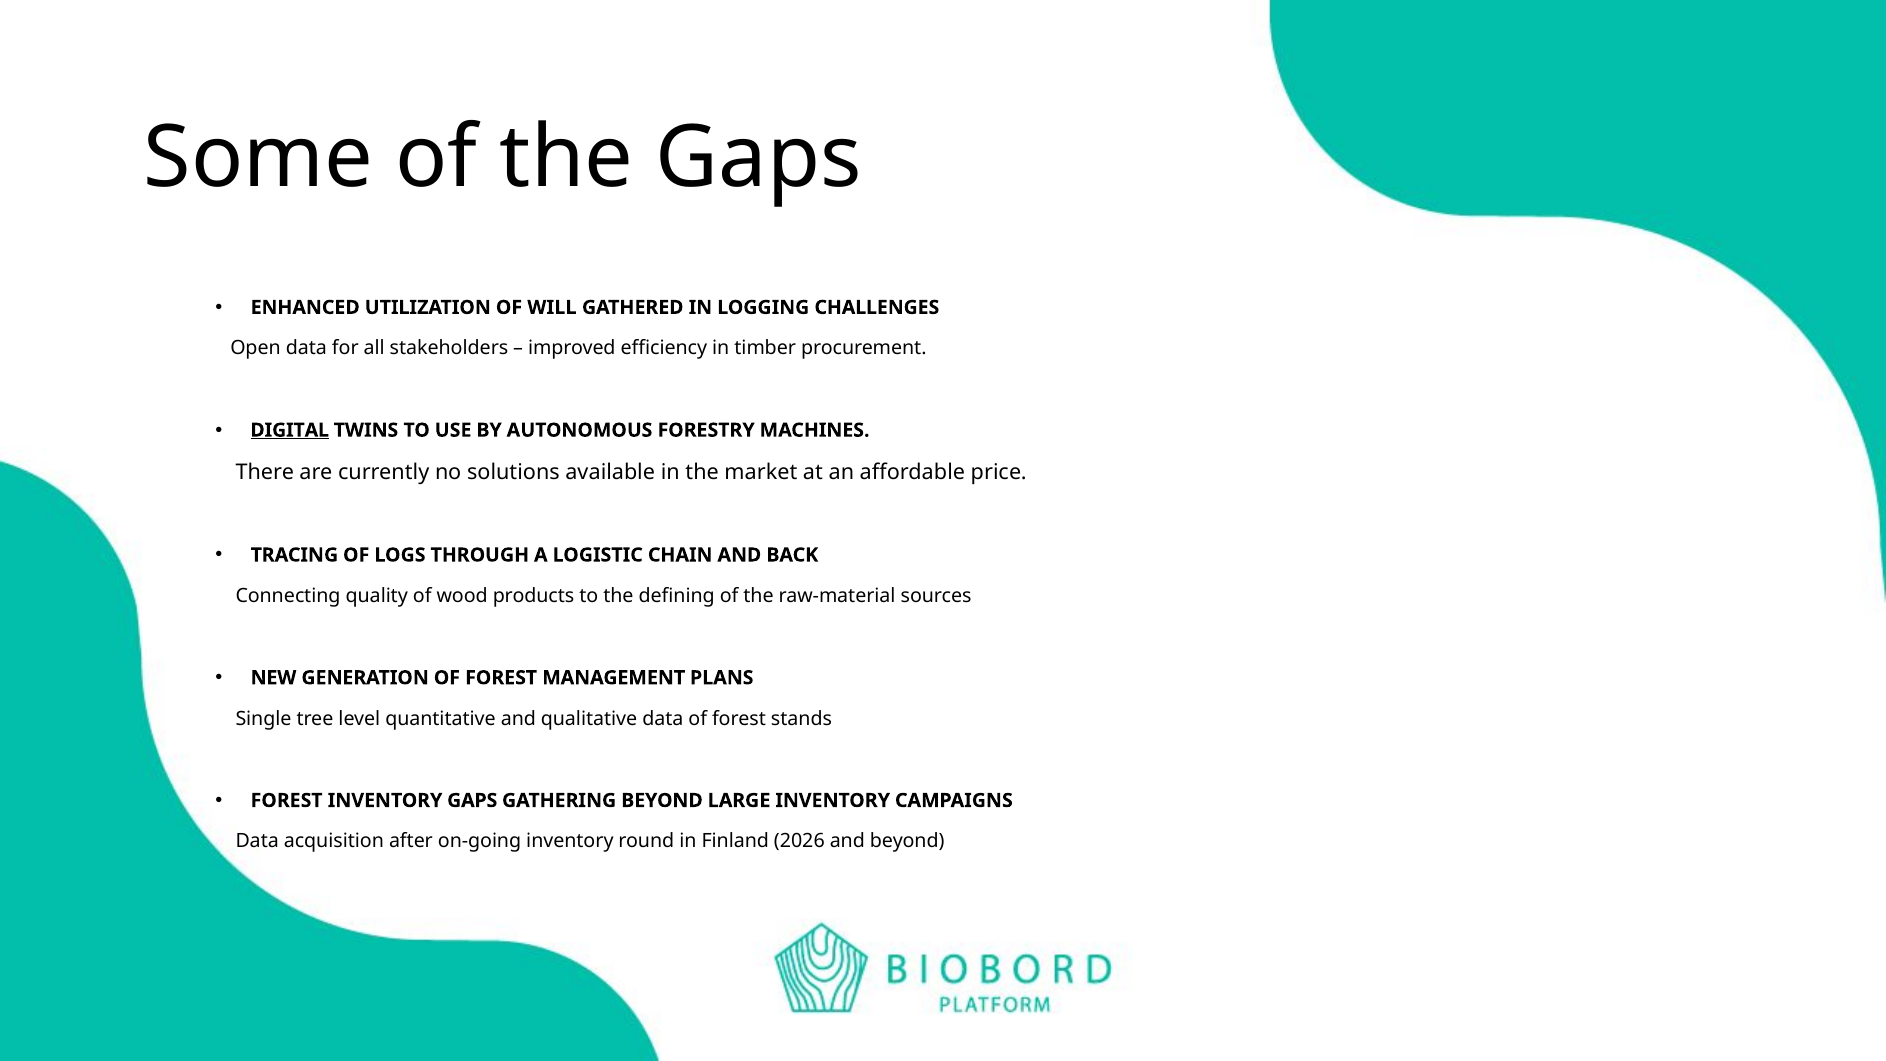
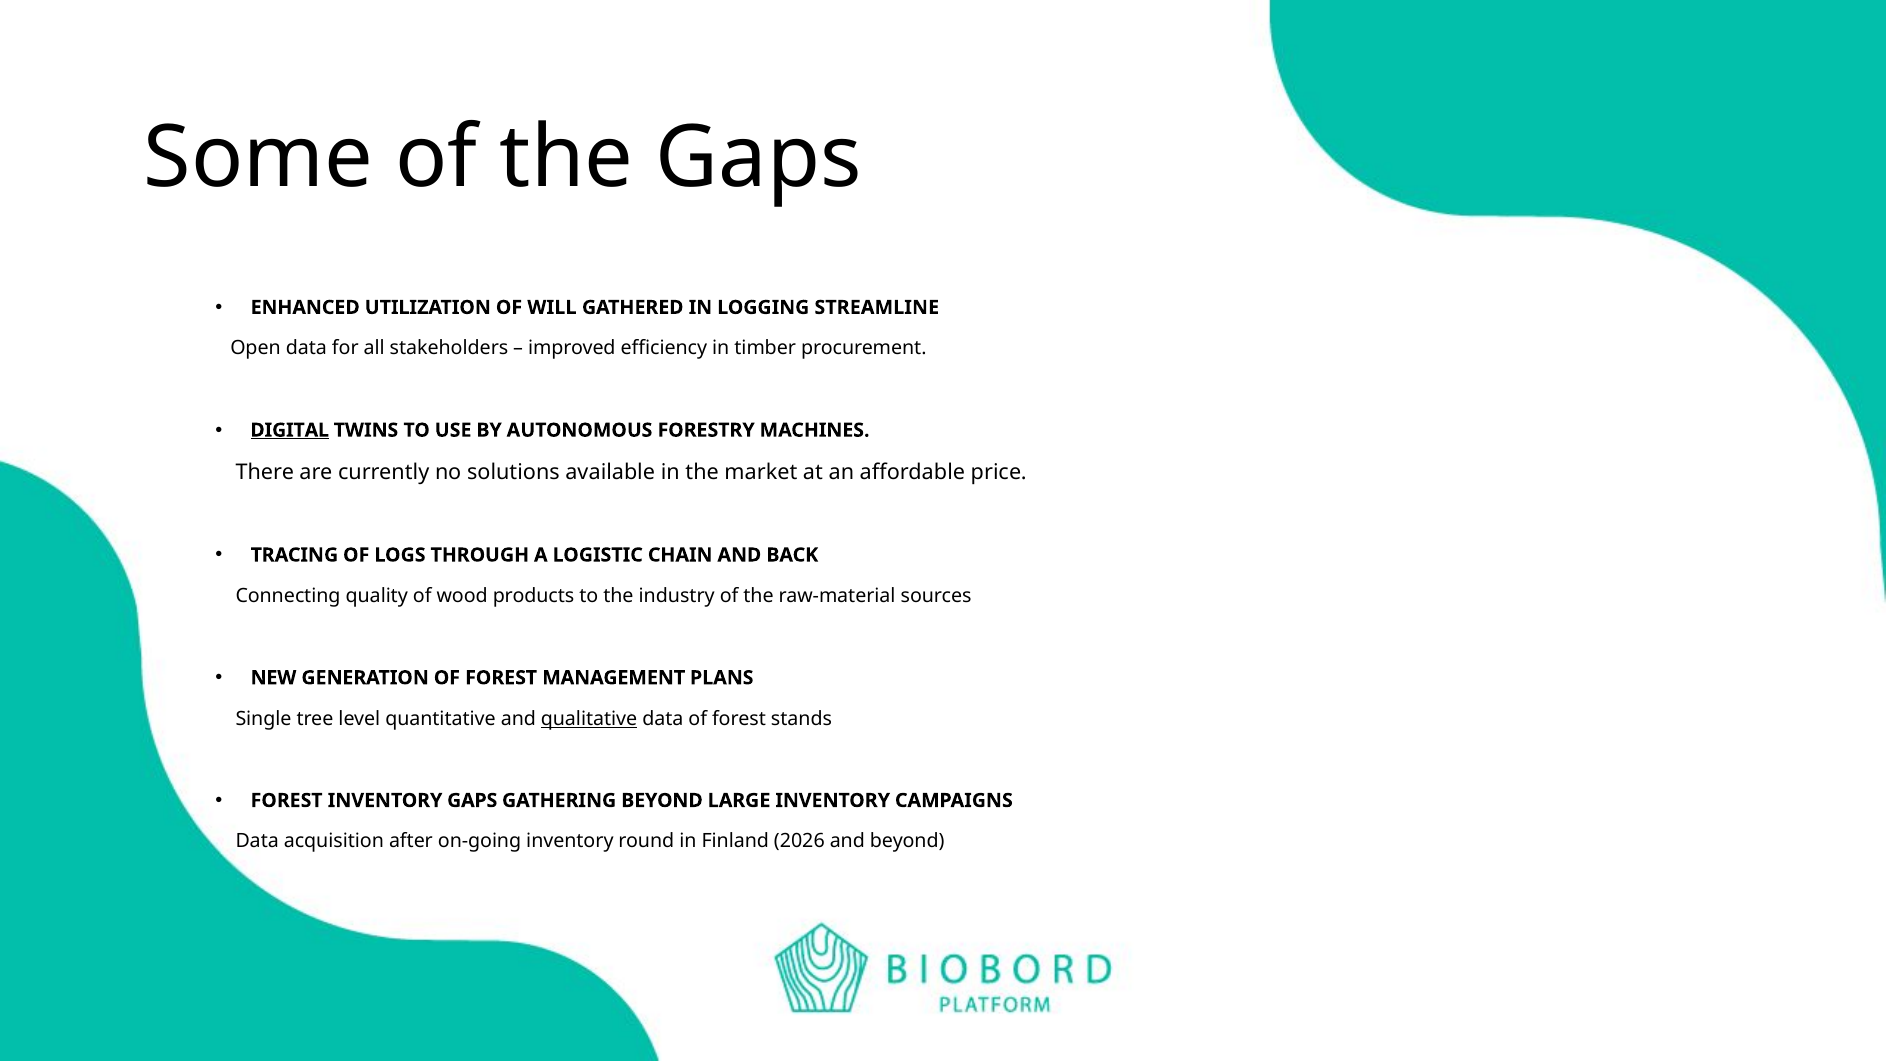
CHALLENGES: CHALLENGES -> STREAMLINE
defining: defining -> industry
qualitative underline: none -> present
